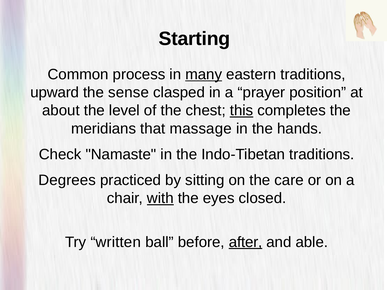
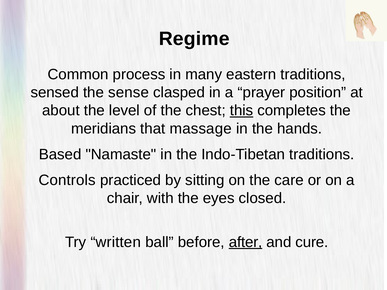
Starting: Starting -> Regime
many underline: present -> none
upward: upward -> sensed
Check: Check -> Based
Degrees: Degrees -> Controls
with underline: present -> none
able: able -> cure
